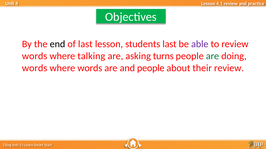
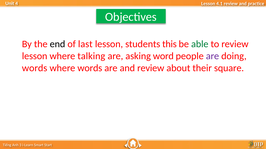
students last: last -> this
able colour: purple -> green
words at (35, 56): words -> lesson
turns: turns -> word
are at (212, 56) colour: green -> purple
and people: people -> review
their review: review -> square
